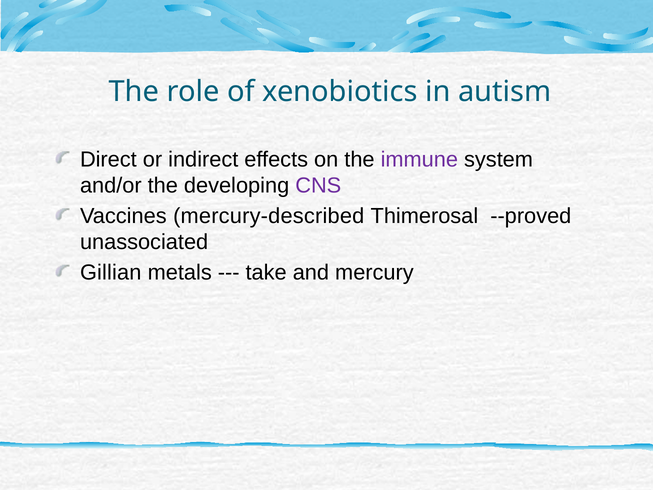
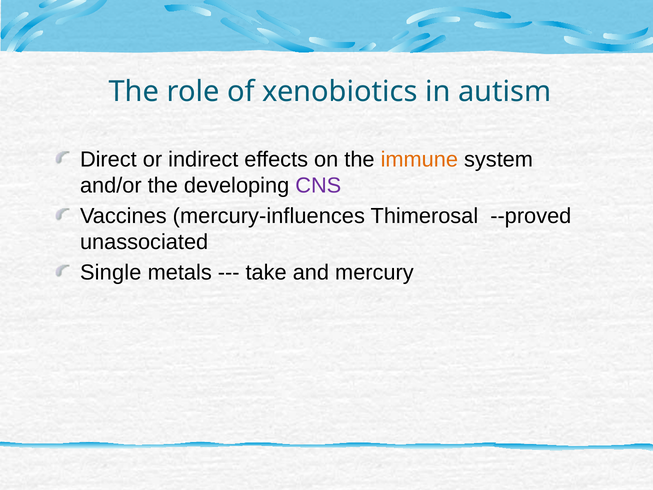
immune colour: purple -> orange
mercury-described: mercury-described -> mercury-influences
Gillian: Gillian -> Single
